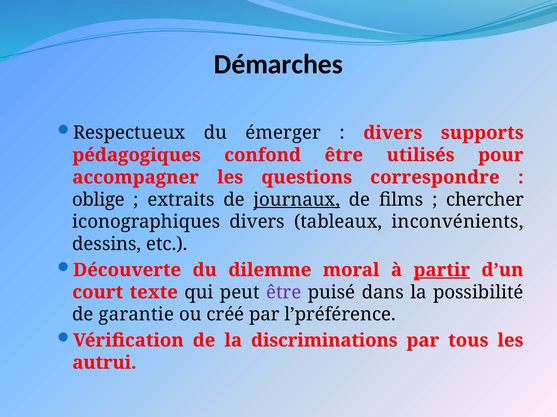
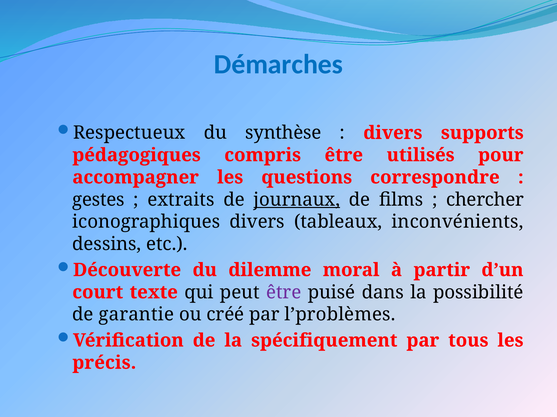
Démarches colour: black -> blue
émerger: émerger -> synthèse
confond: confond -> compris
oblige: oblige -> gestes
partir underline: present -> none
l’préférence: l’préférence -> l’problèmes
discriminations: discriminations -> spécifiquement
autrui: autrui -> précis
